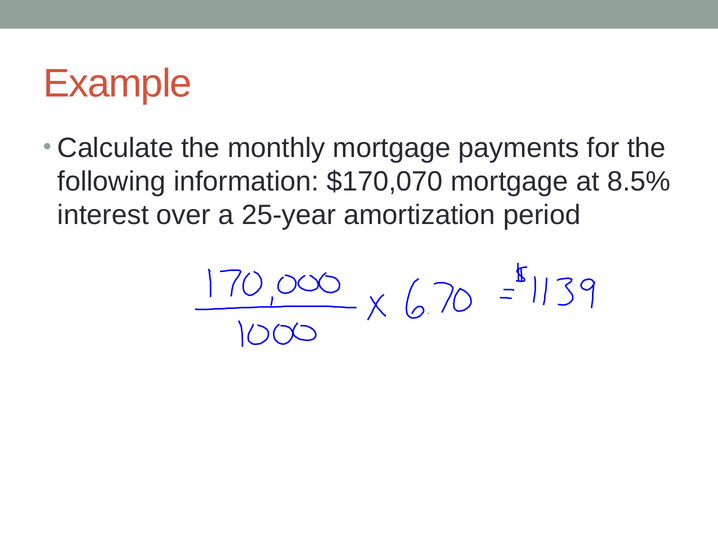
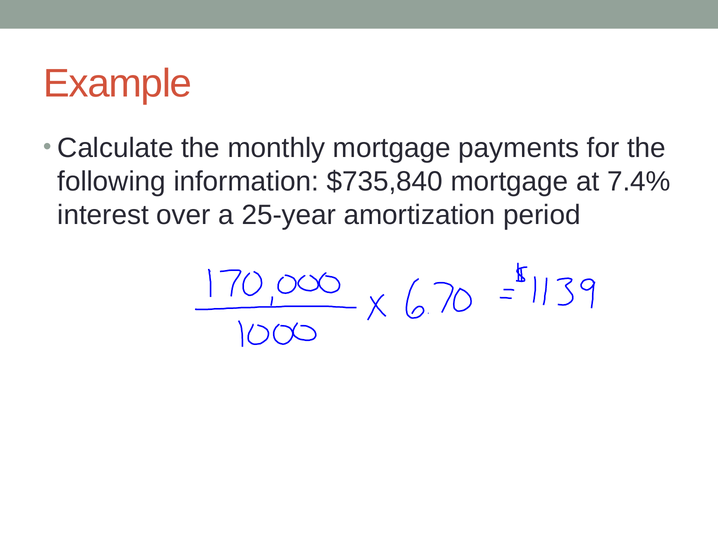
$170,070: $170,070 -> $735,840
8.5%: 8.5% -> 7.4%
